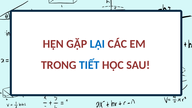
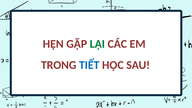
LẠI colour: blue -> green
